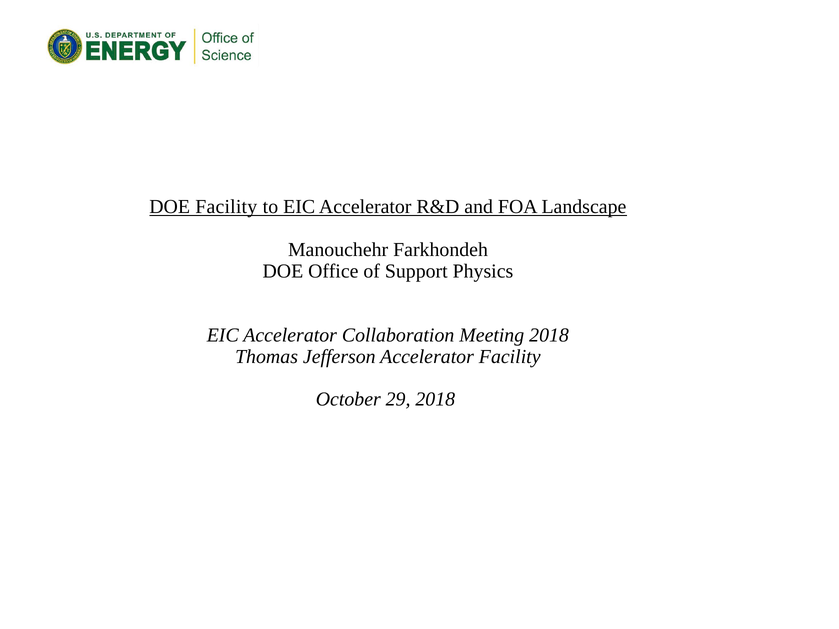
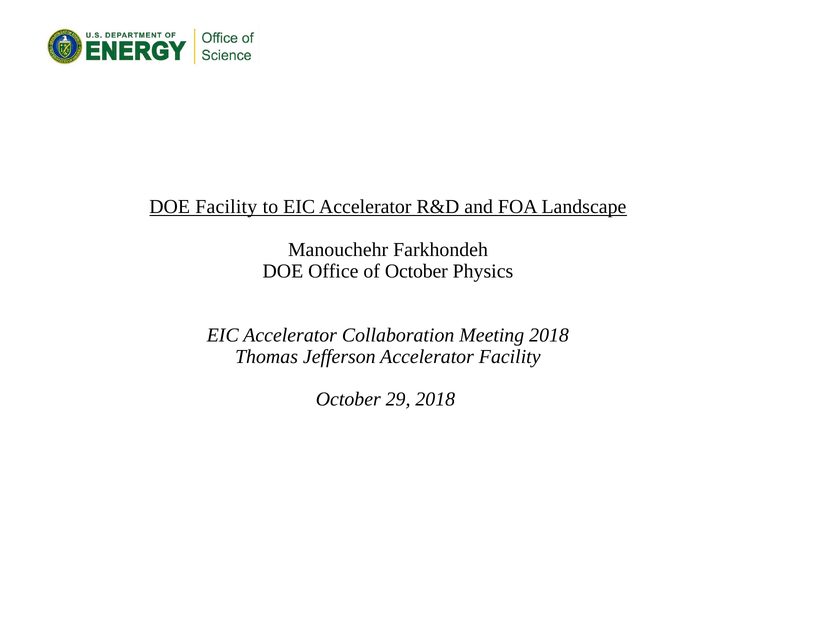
of Support: Support -> October
